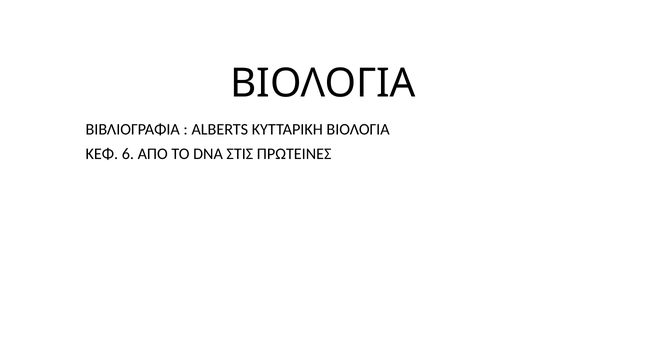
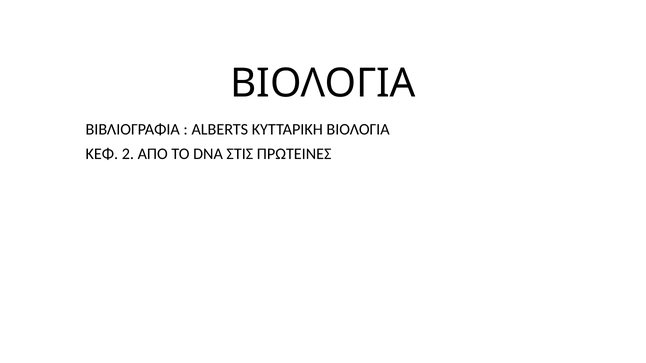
6: 6 -> 2
